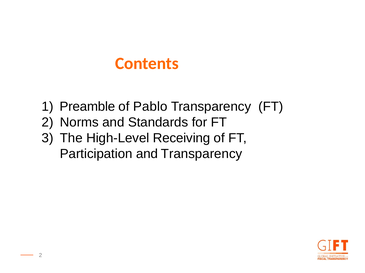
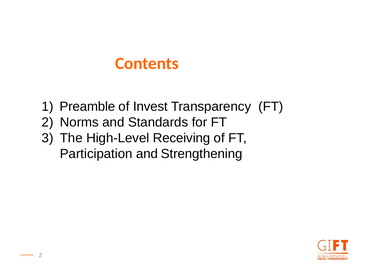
Pablo: Pablo -> Invest
and Transparency: Transparency -> Strengthening
